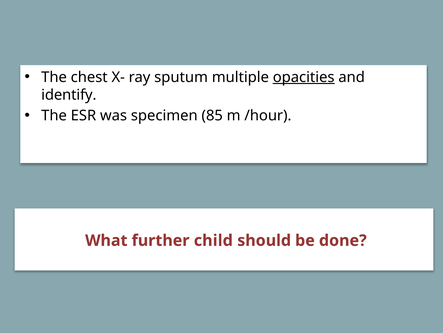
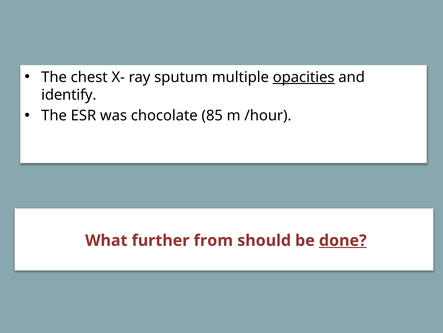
specimen: specimen -> chocolate
child: child -> from
done underline: none -> present
